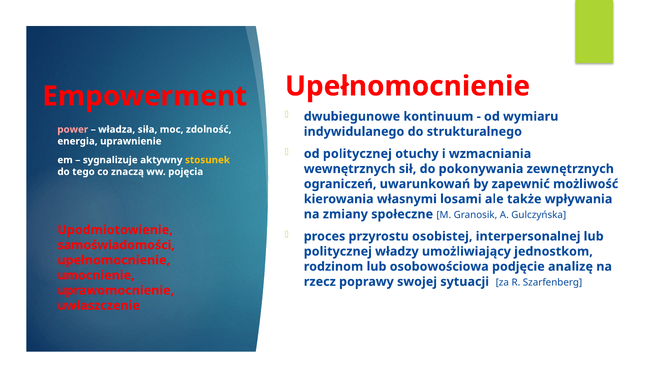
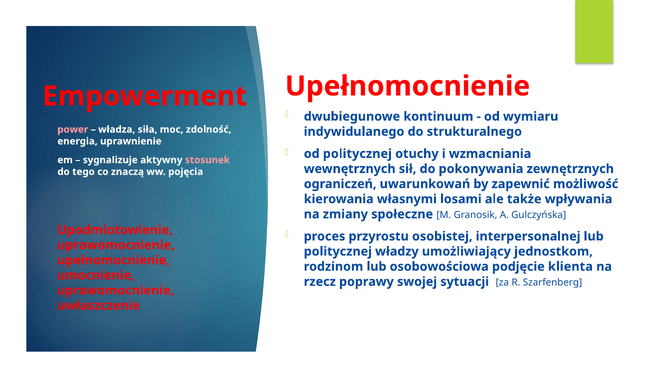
stosunek colour: yellow -> pink
samoświadomości at (116, 245): samoświadomości -> uprawomocnienie
analizę: analizę -> klienta
